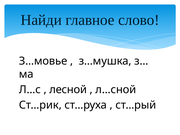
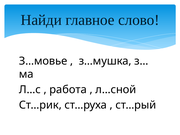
лесной: лесной -> работа
